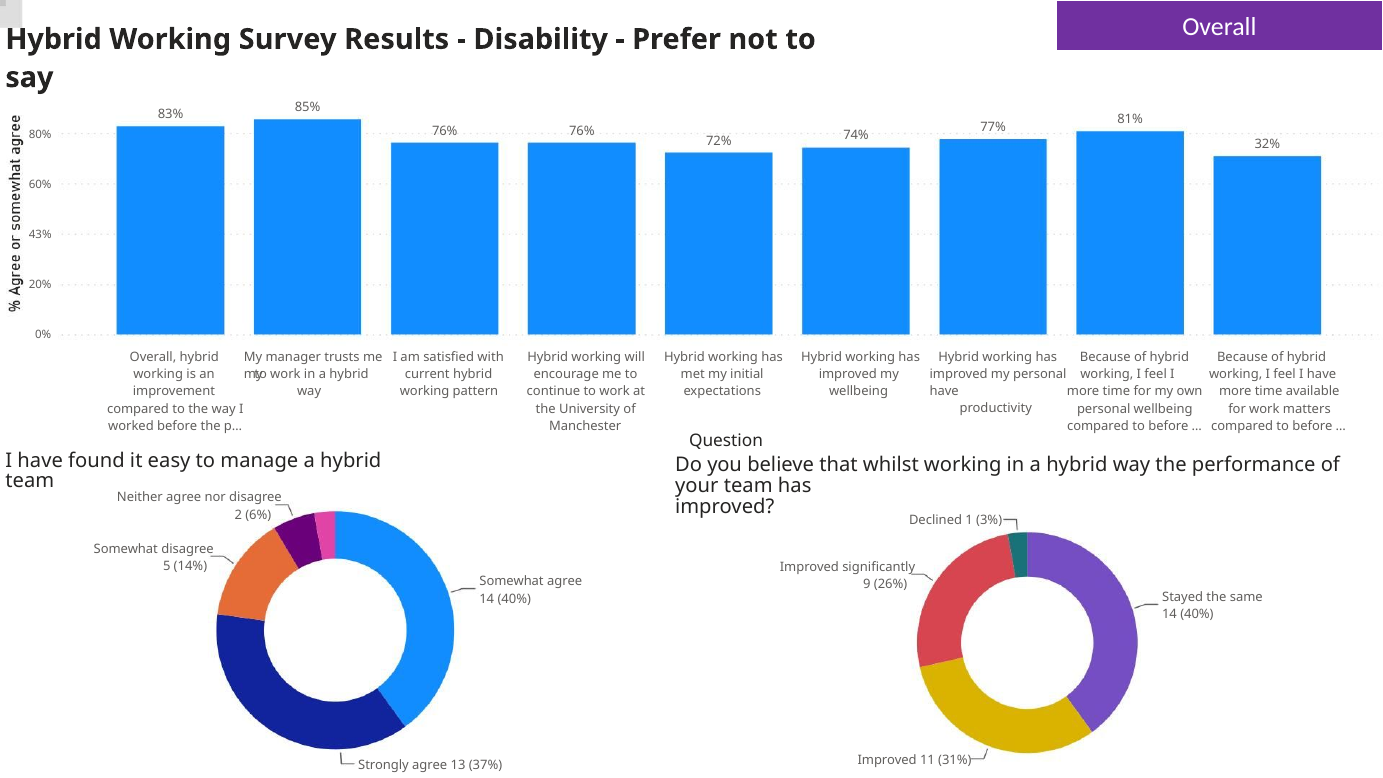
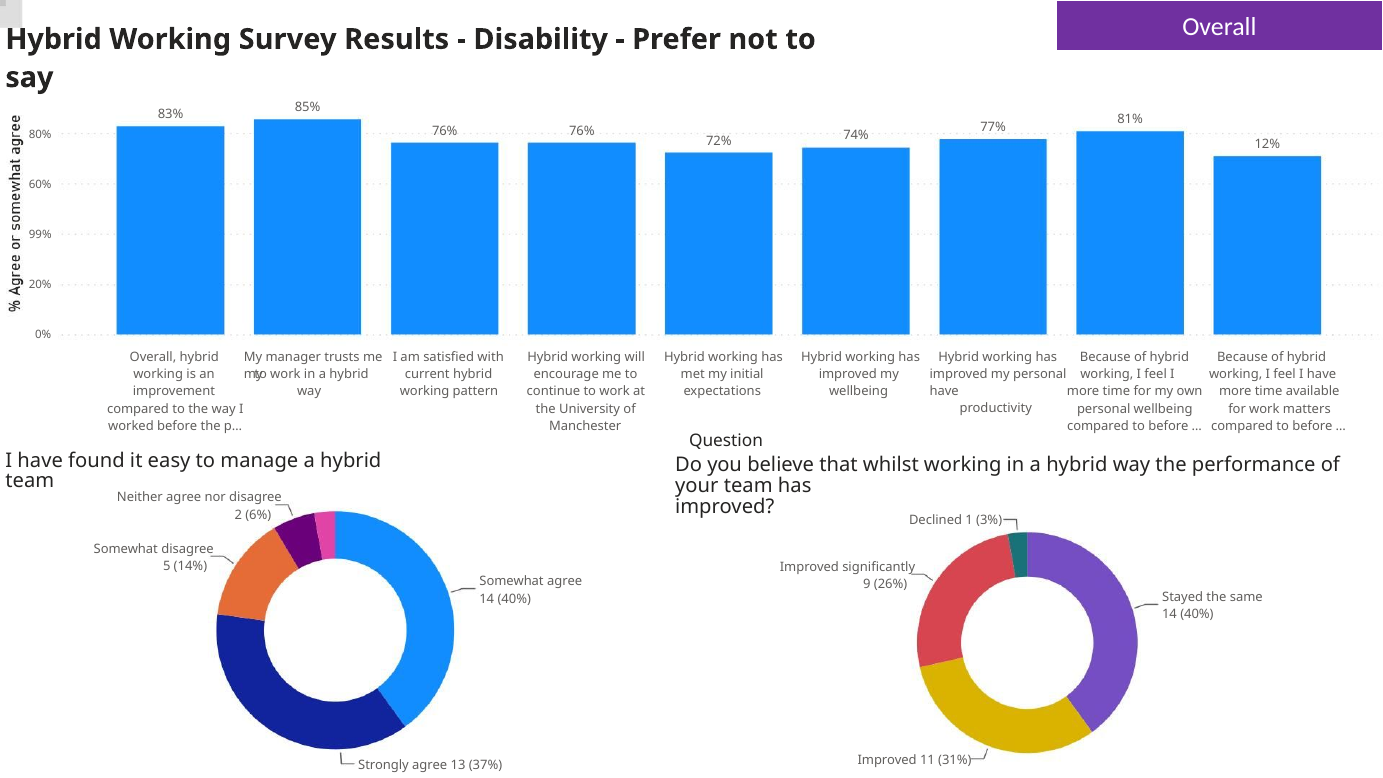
32%: 32% -> 12%
43%: 43% -> 99%
